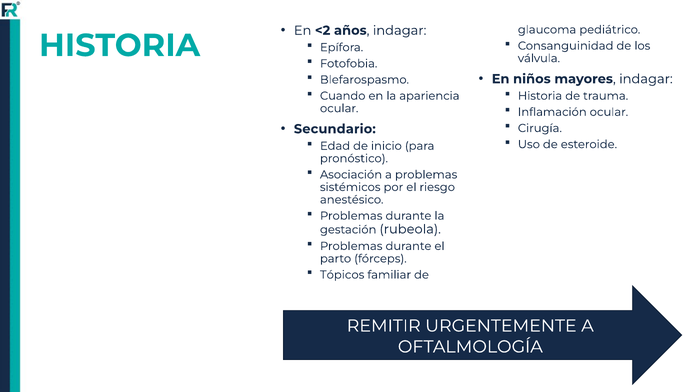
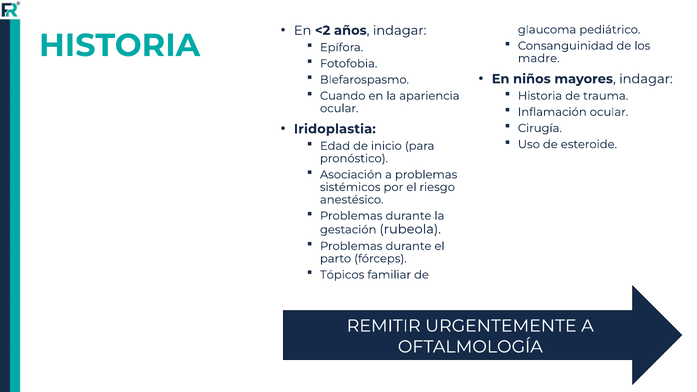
válvula: válvula -> madre
Secundario: Secundario -> Iridoplastia
